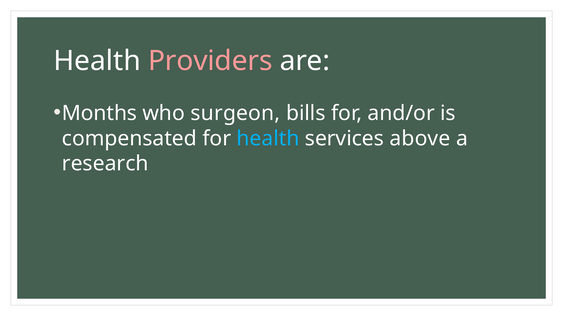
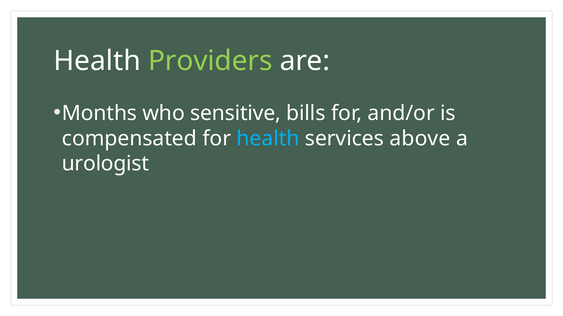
Providers colour: pink -> light green
surgeon: surgeon -> sensitive
research: research -> urologist
